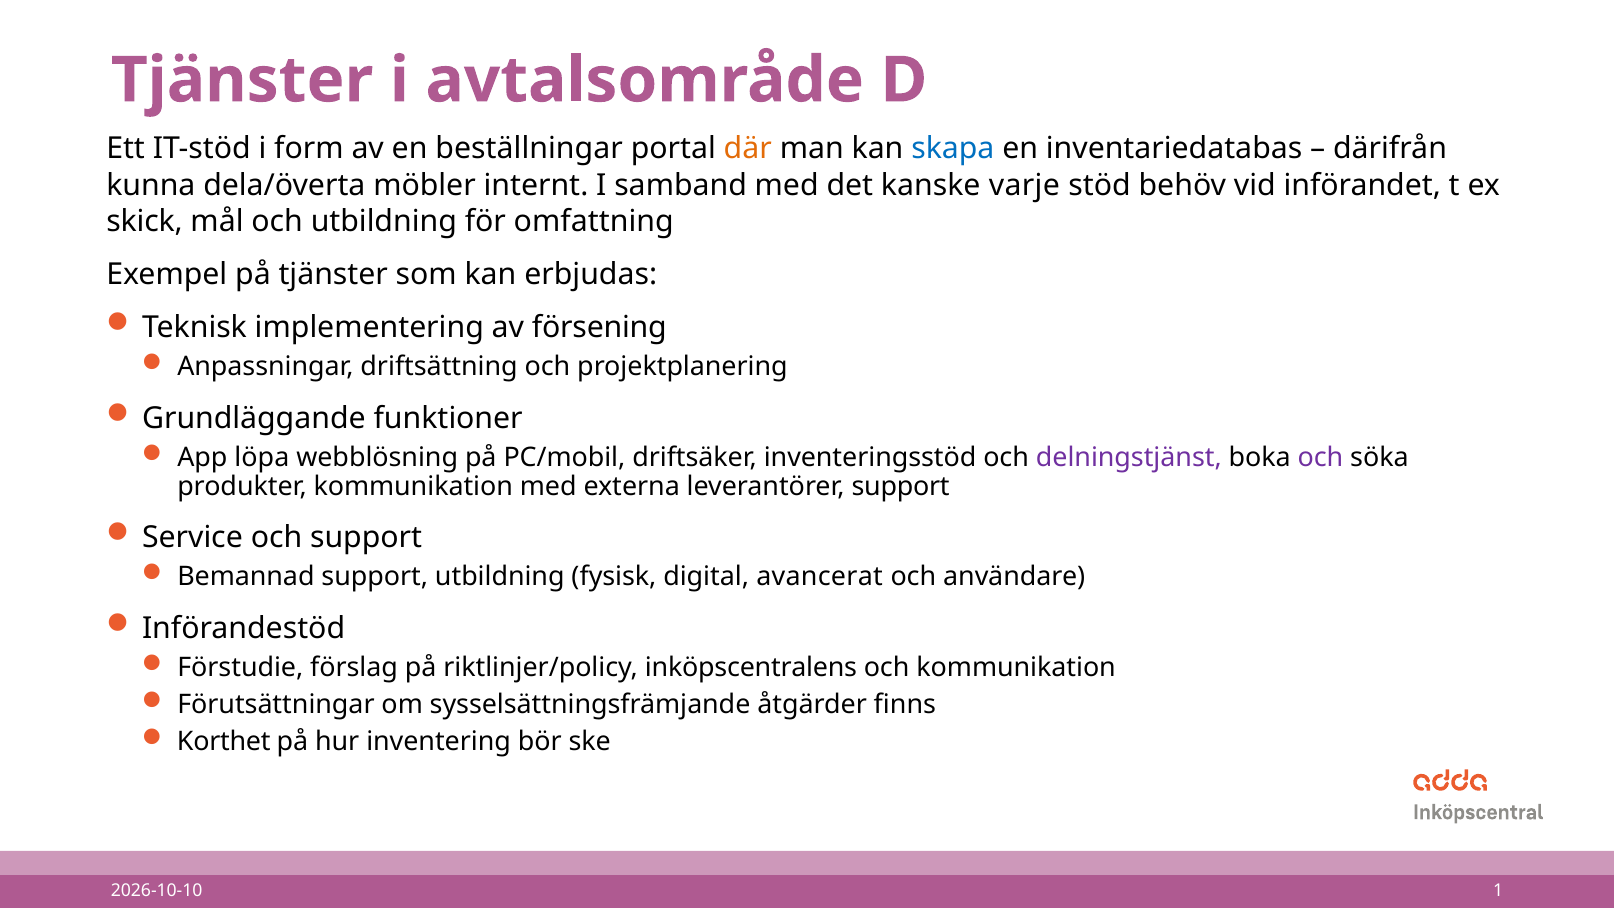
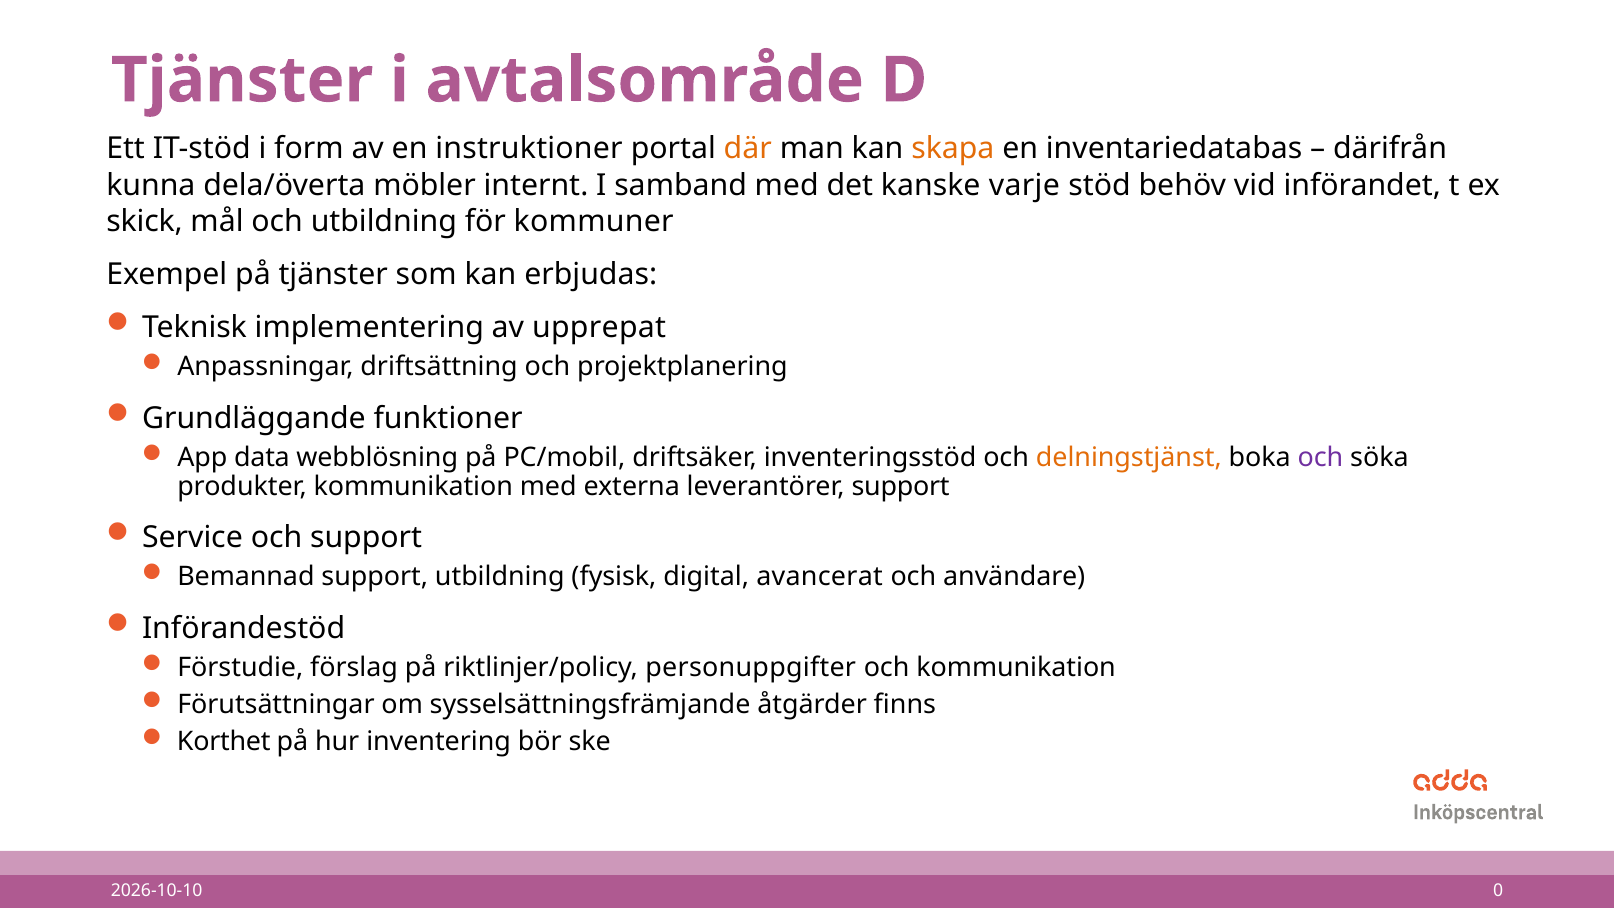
beställningar: beställningar -> instruktioner
skapa colour: blue -> orange
omfattning: omfattning -> kommuner
försening: försening -> upprepat
löpa: löpa -> data
delningstjänst colour: purple -> orange
inköpscentralens: inköpscentralens -> personuppgifter
1: 1 -> 0
